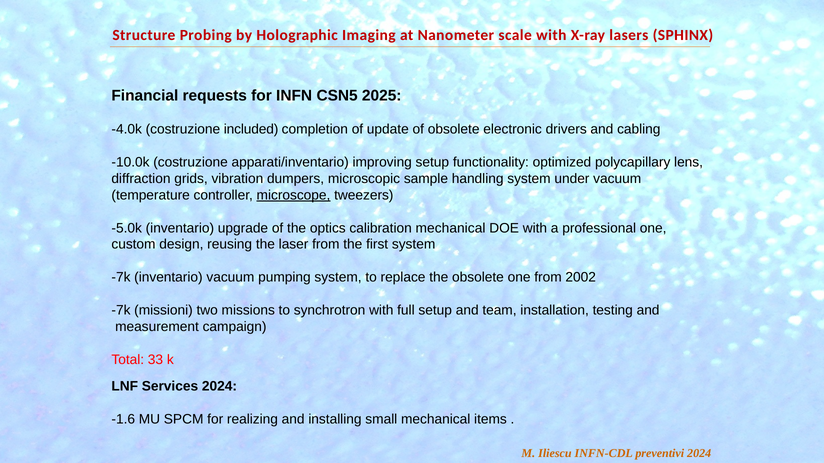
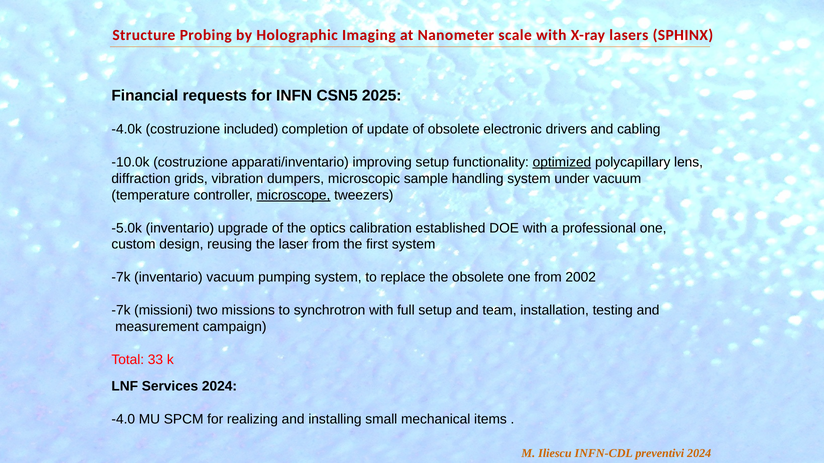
optimized underline: none -> present
calibration mechanical: mechanical -> established
-1.6: -1.6 -> -4.0
